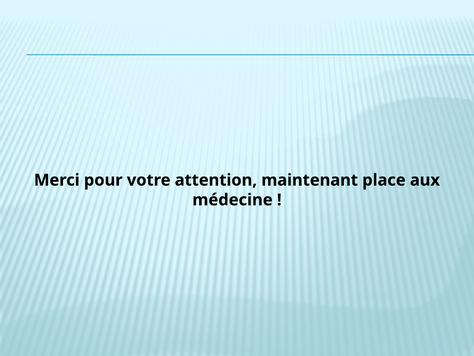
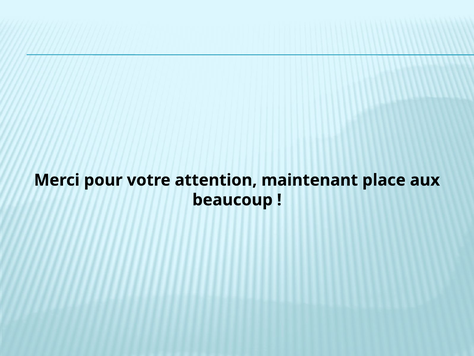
médecine: médecine -> beaucoup
